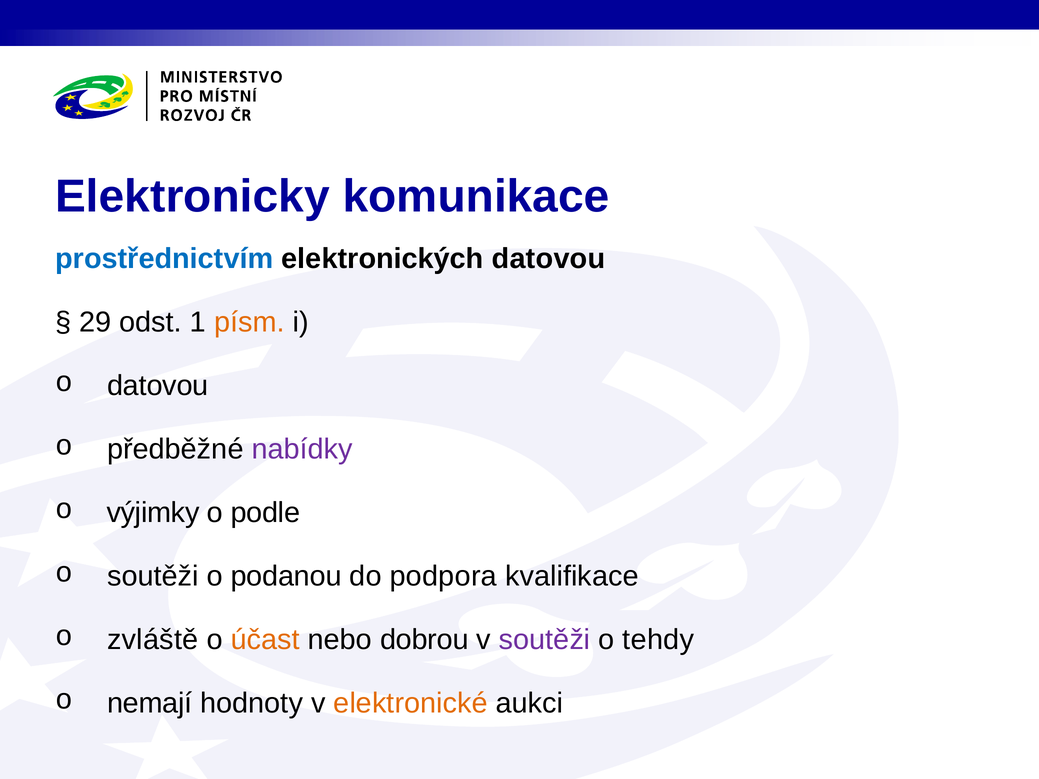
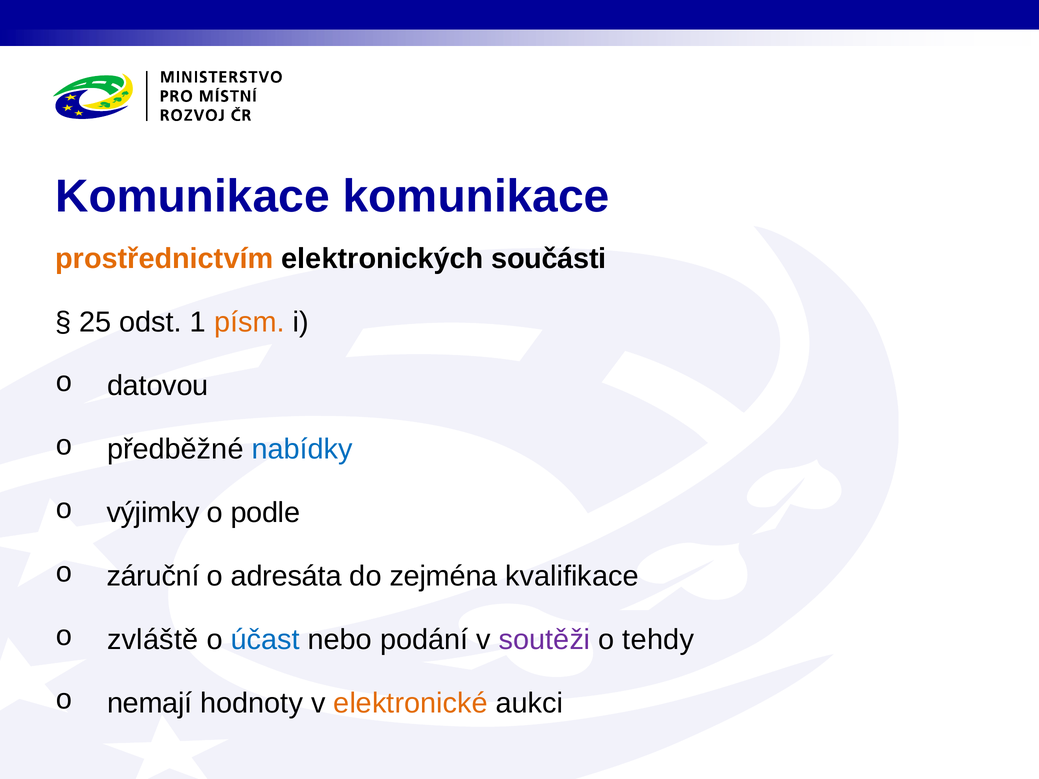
Elektronicky at (192, 197): Elektronicky -> Komunikace
prostřednictvím colour: blue -> orange
elektronických datovou: datovou -> součásti
29: 29 -> 25
nabídky colour: purple -> blue
o soutěži: soutěži -> záruční
podanou: podanou -> adresáta
podpora: podpora -> zejména
účast colour: orange -> blue
dobrou: dobrou -> podání
